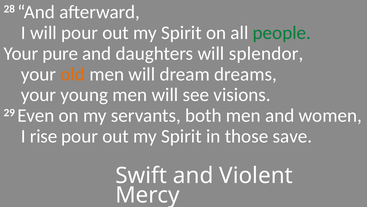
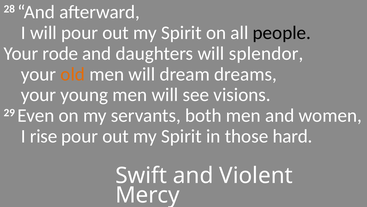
people colour: green -> black
pure: pure -> rode
save: save -> hard
